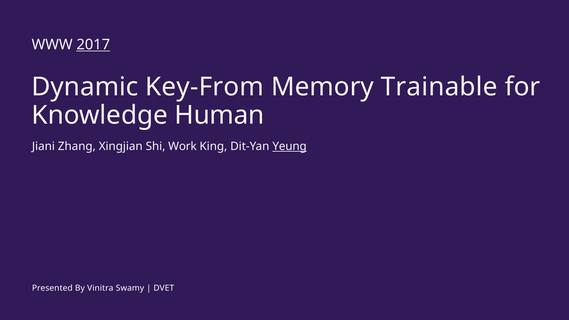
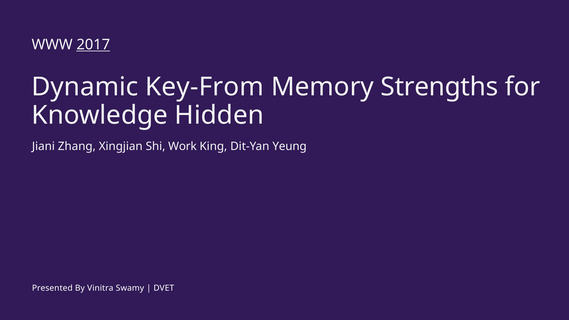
Trainable: Trainable -> Strengths
Human: Human -> Hidden
Yeung underline: present -> none
